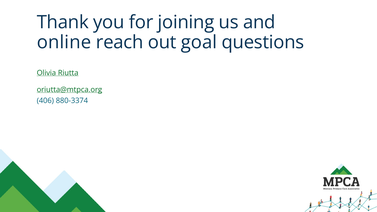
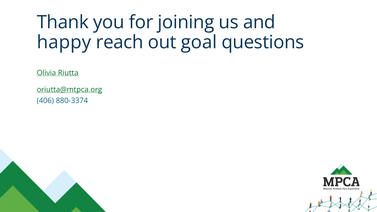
online: online -> happy
